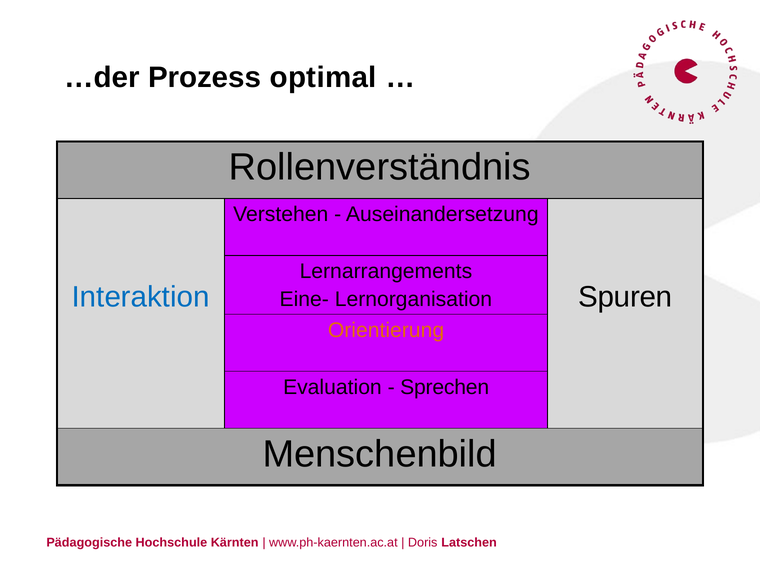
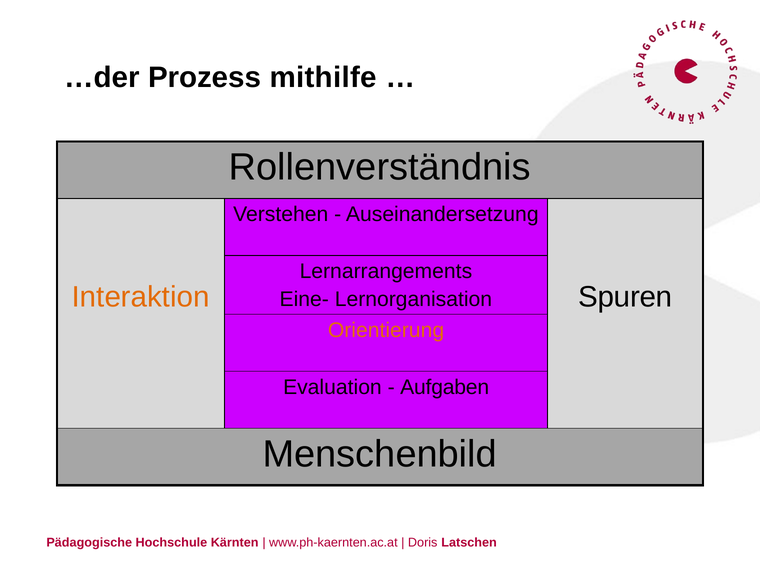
optimal: optimal -> mithilfe
Interaktion colour: blue -> orange
Sprechen: Sprechen -> Aufgaben
